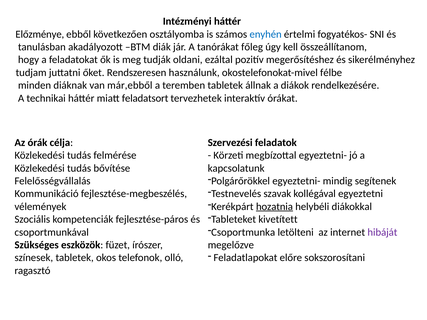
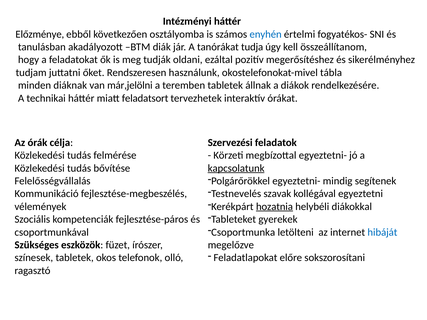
főleg: főleg -> tudja
félbe: félbe -> tábla
már,ebből: már,ebből -> már,jelölni
kapcsolatunk underline: none -> present
kivetített: kivetített -> gyerekek
hibáját colour: purple -> blue
